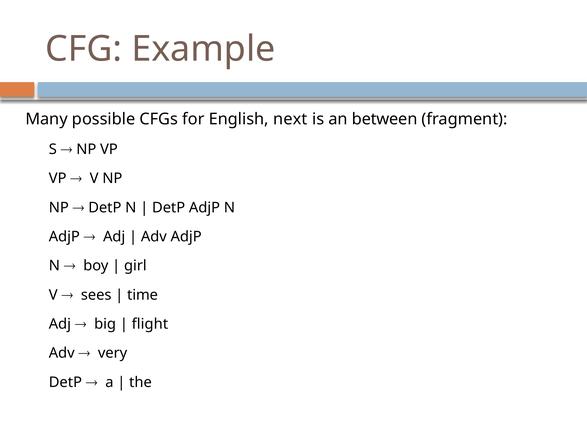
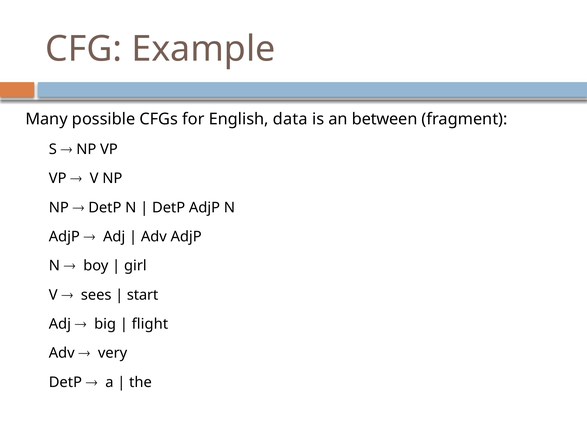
next: next -> data
time: time -> start
